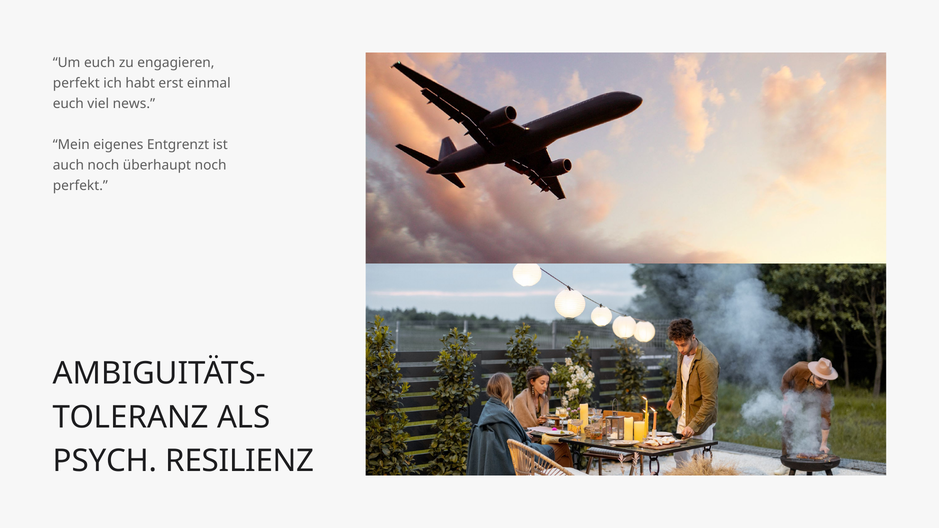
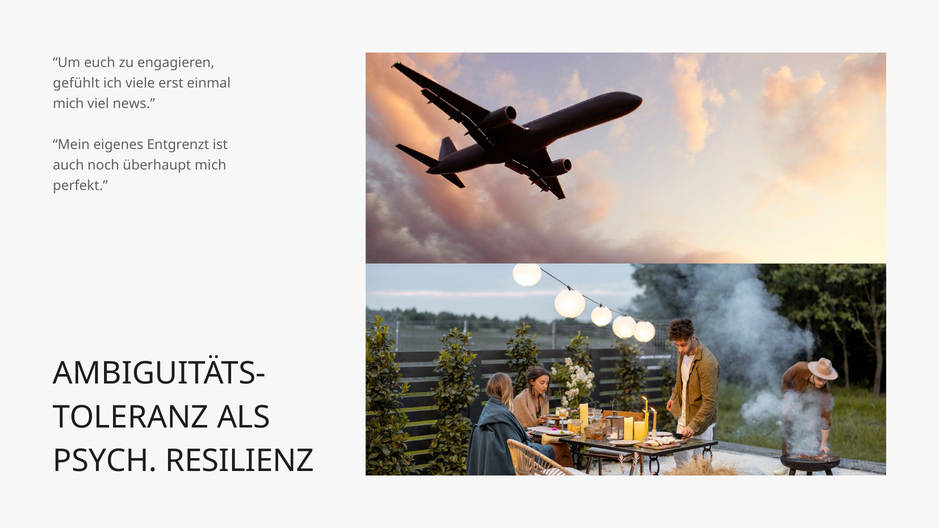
perfekt at (76, 83): perfekt -> gefühlt
habt: habt -> viele
euch at (68, 104): euch -> mich
überhaupt noch: noch -> mich
